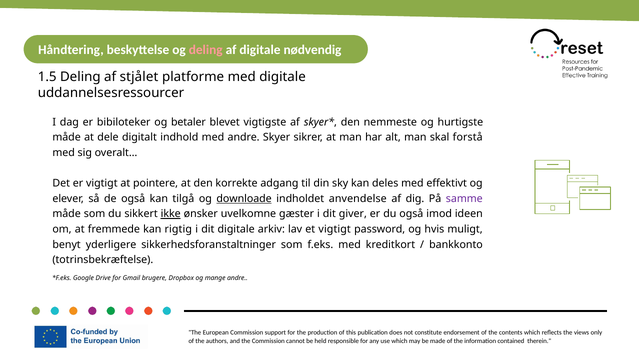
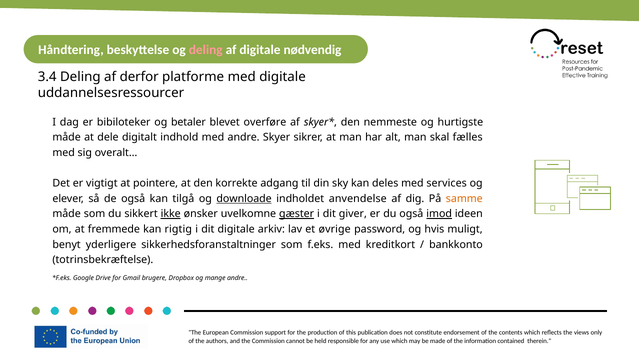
1.5: 1.5 -> 3.4
stjålet: stjålet -> derfor
vigtigste: vigtigste -> overføre
forstå: forstå -> fælles
effektivt: effektivt -> services
samme colour: purple -> orange
gæster underline: none -> present
imod underline: none -> present
et vigtigt: vigtigt -> øvrige
